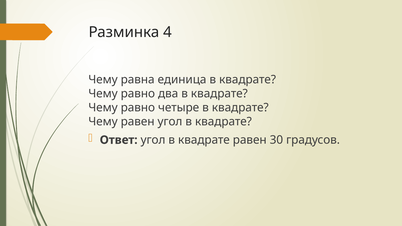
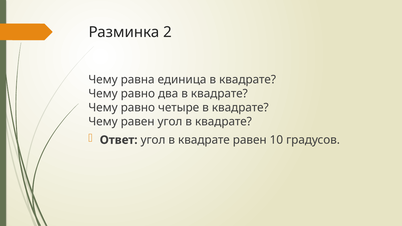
4: 4 -> 2
30: 30 -> 10
